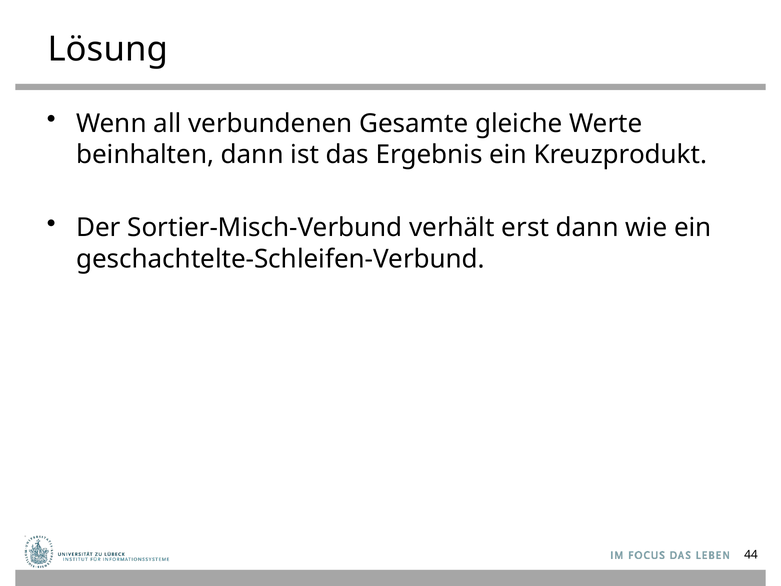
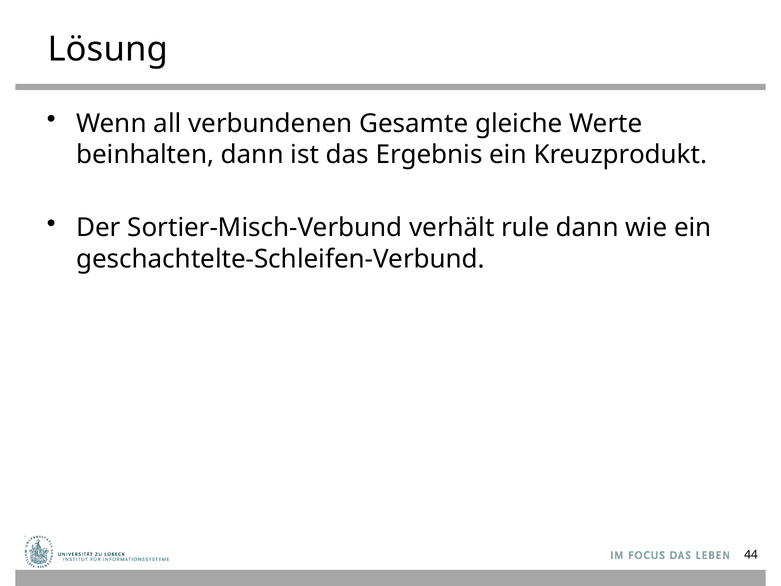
erst: erst -> rule
